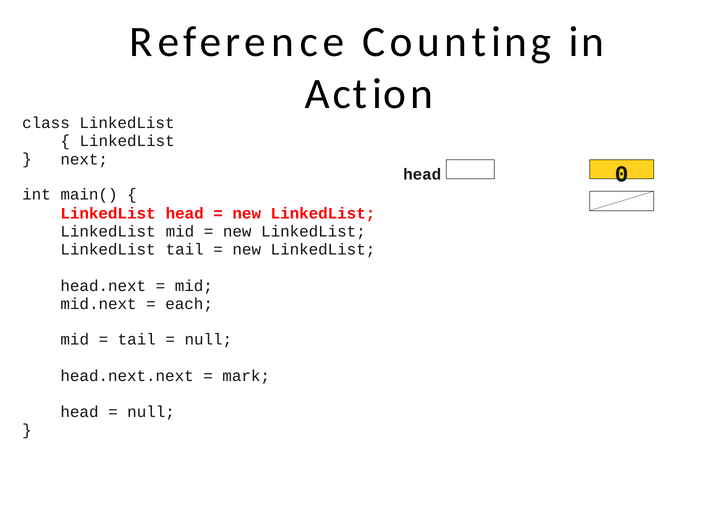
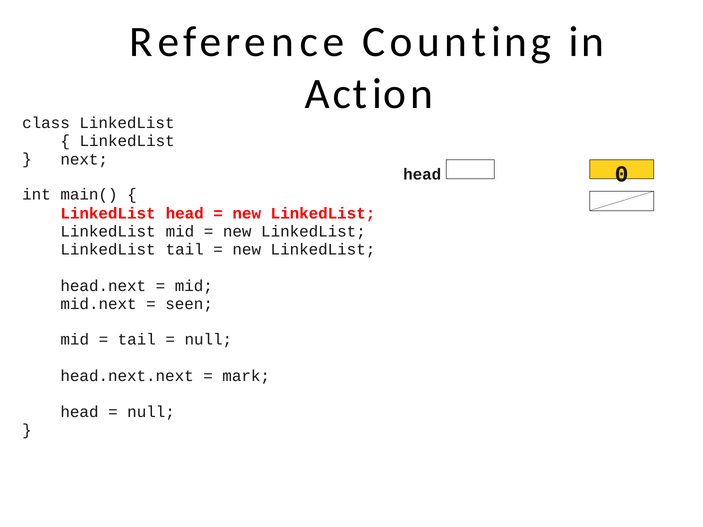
each: each -> seen
